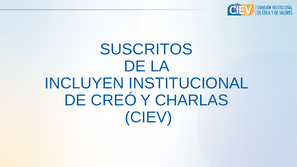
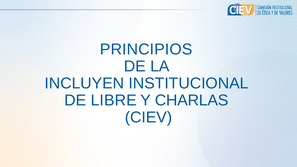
SUSCRITOS: SUSCRITOS -> PRINCIPIOS
CREÓ: CREÓ -> LIBRE
